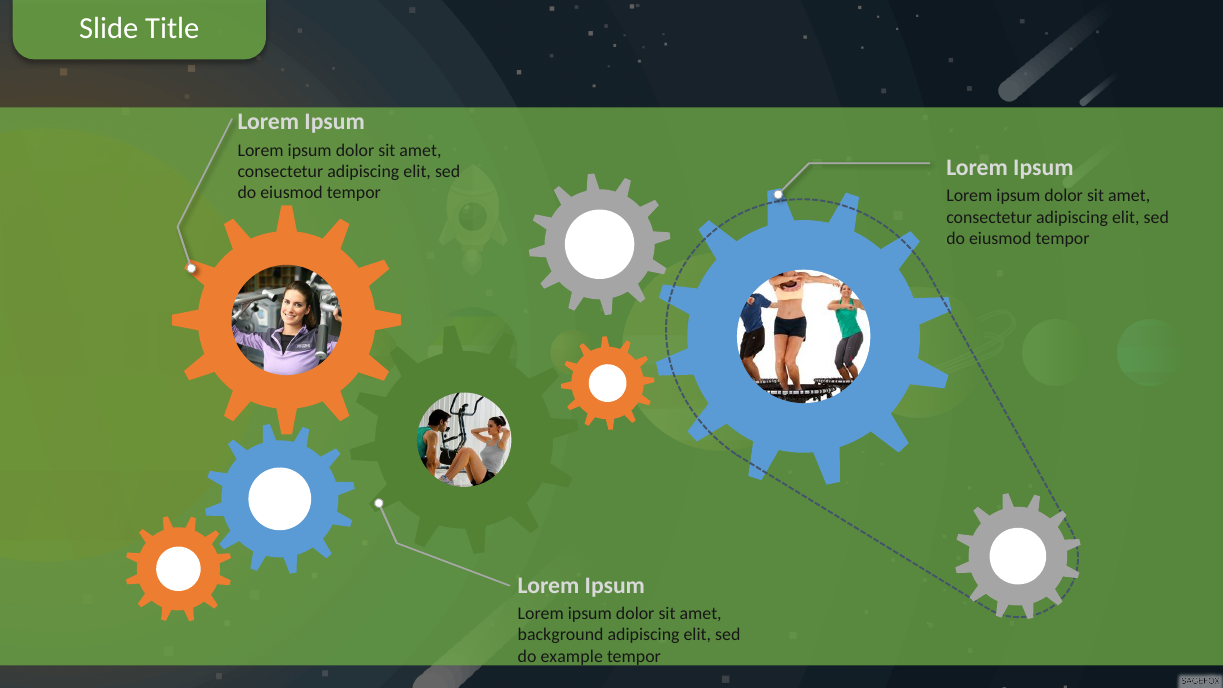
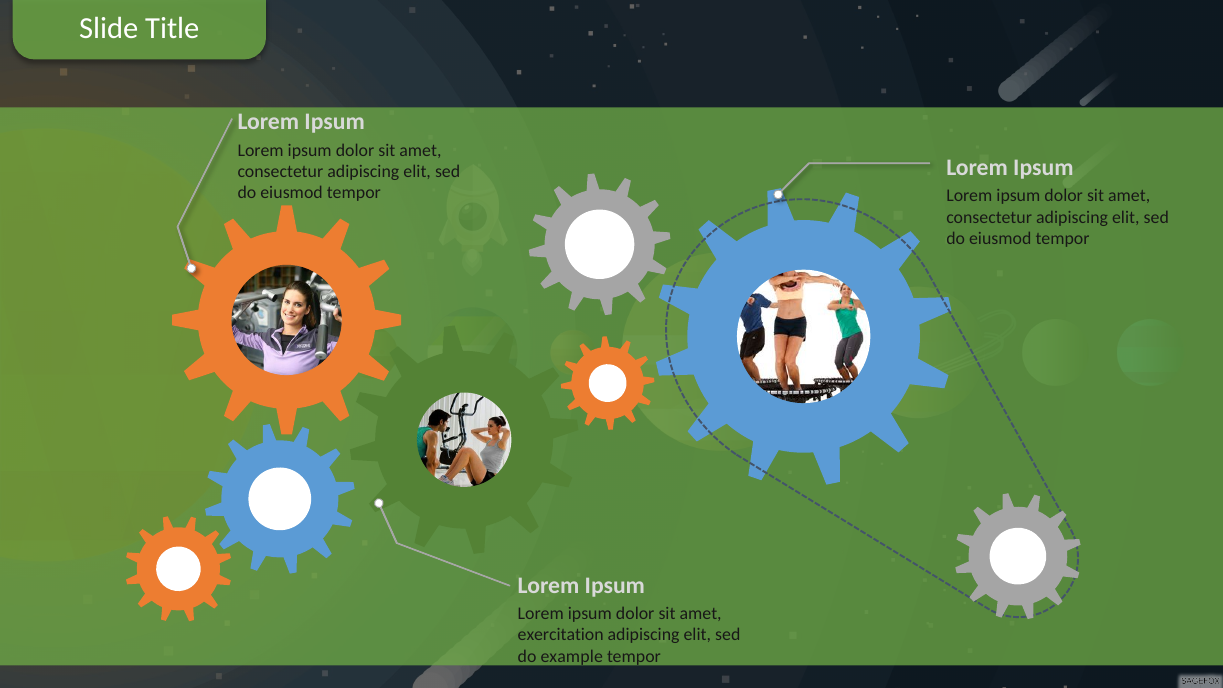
background: background -> exercitation
